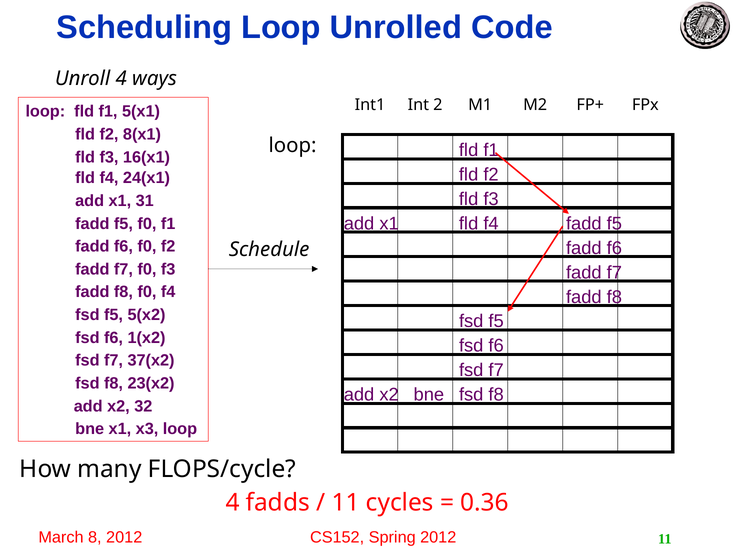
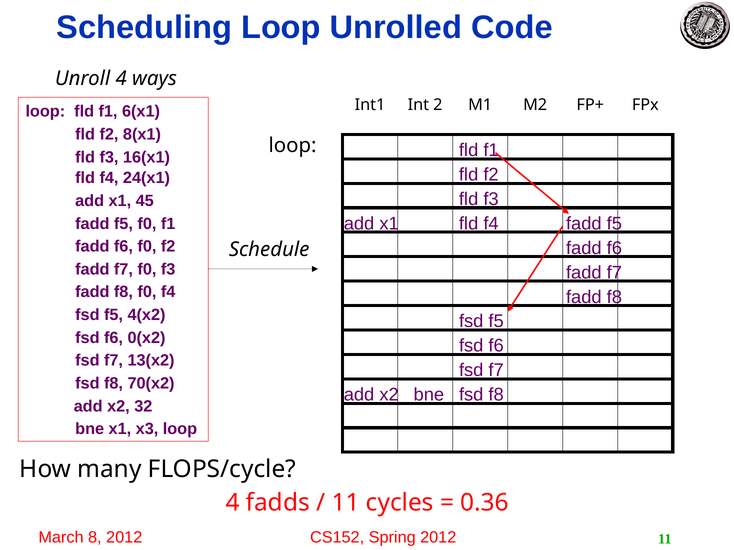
5(x1: 5(x1 -> 6(x1
31: 31 -> 45
5(x2: 5(x2 -> 4(x2
1(x2: 1(x2 -> 0(x2
37(x2: 37(x2 -> 13(x2
23(x2: 23(x2 -> 70(x2
